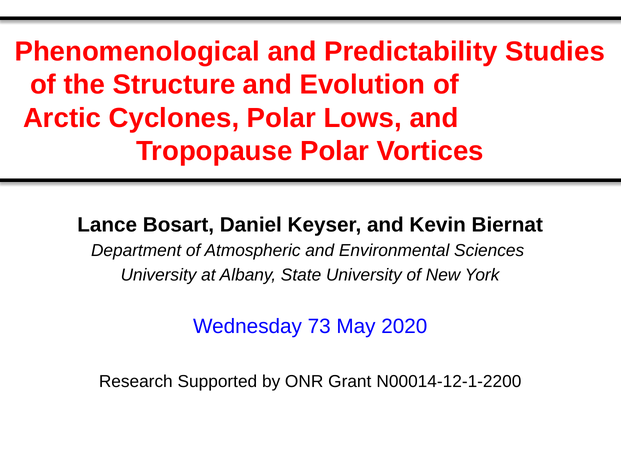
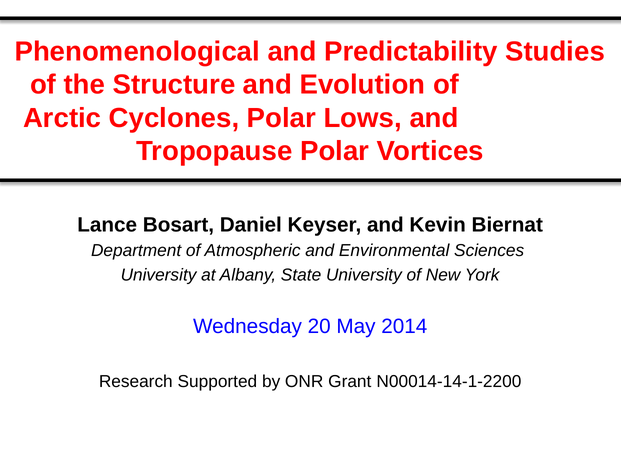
73: 73 -> 20
2020: 2020 -> 2014
N00014-12-1-2200: N00014-12-1-2200 -> N00014-14-1-2200
